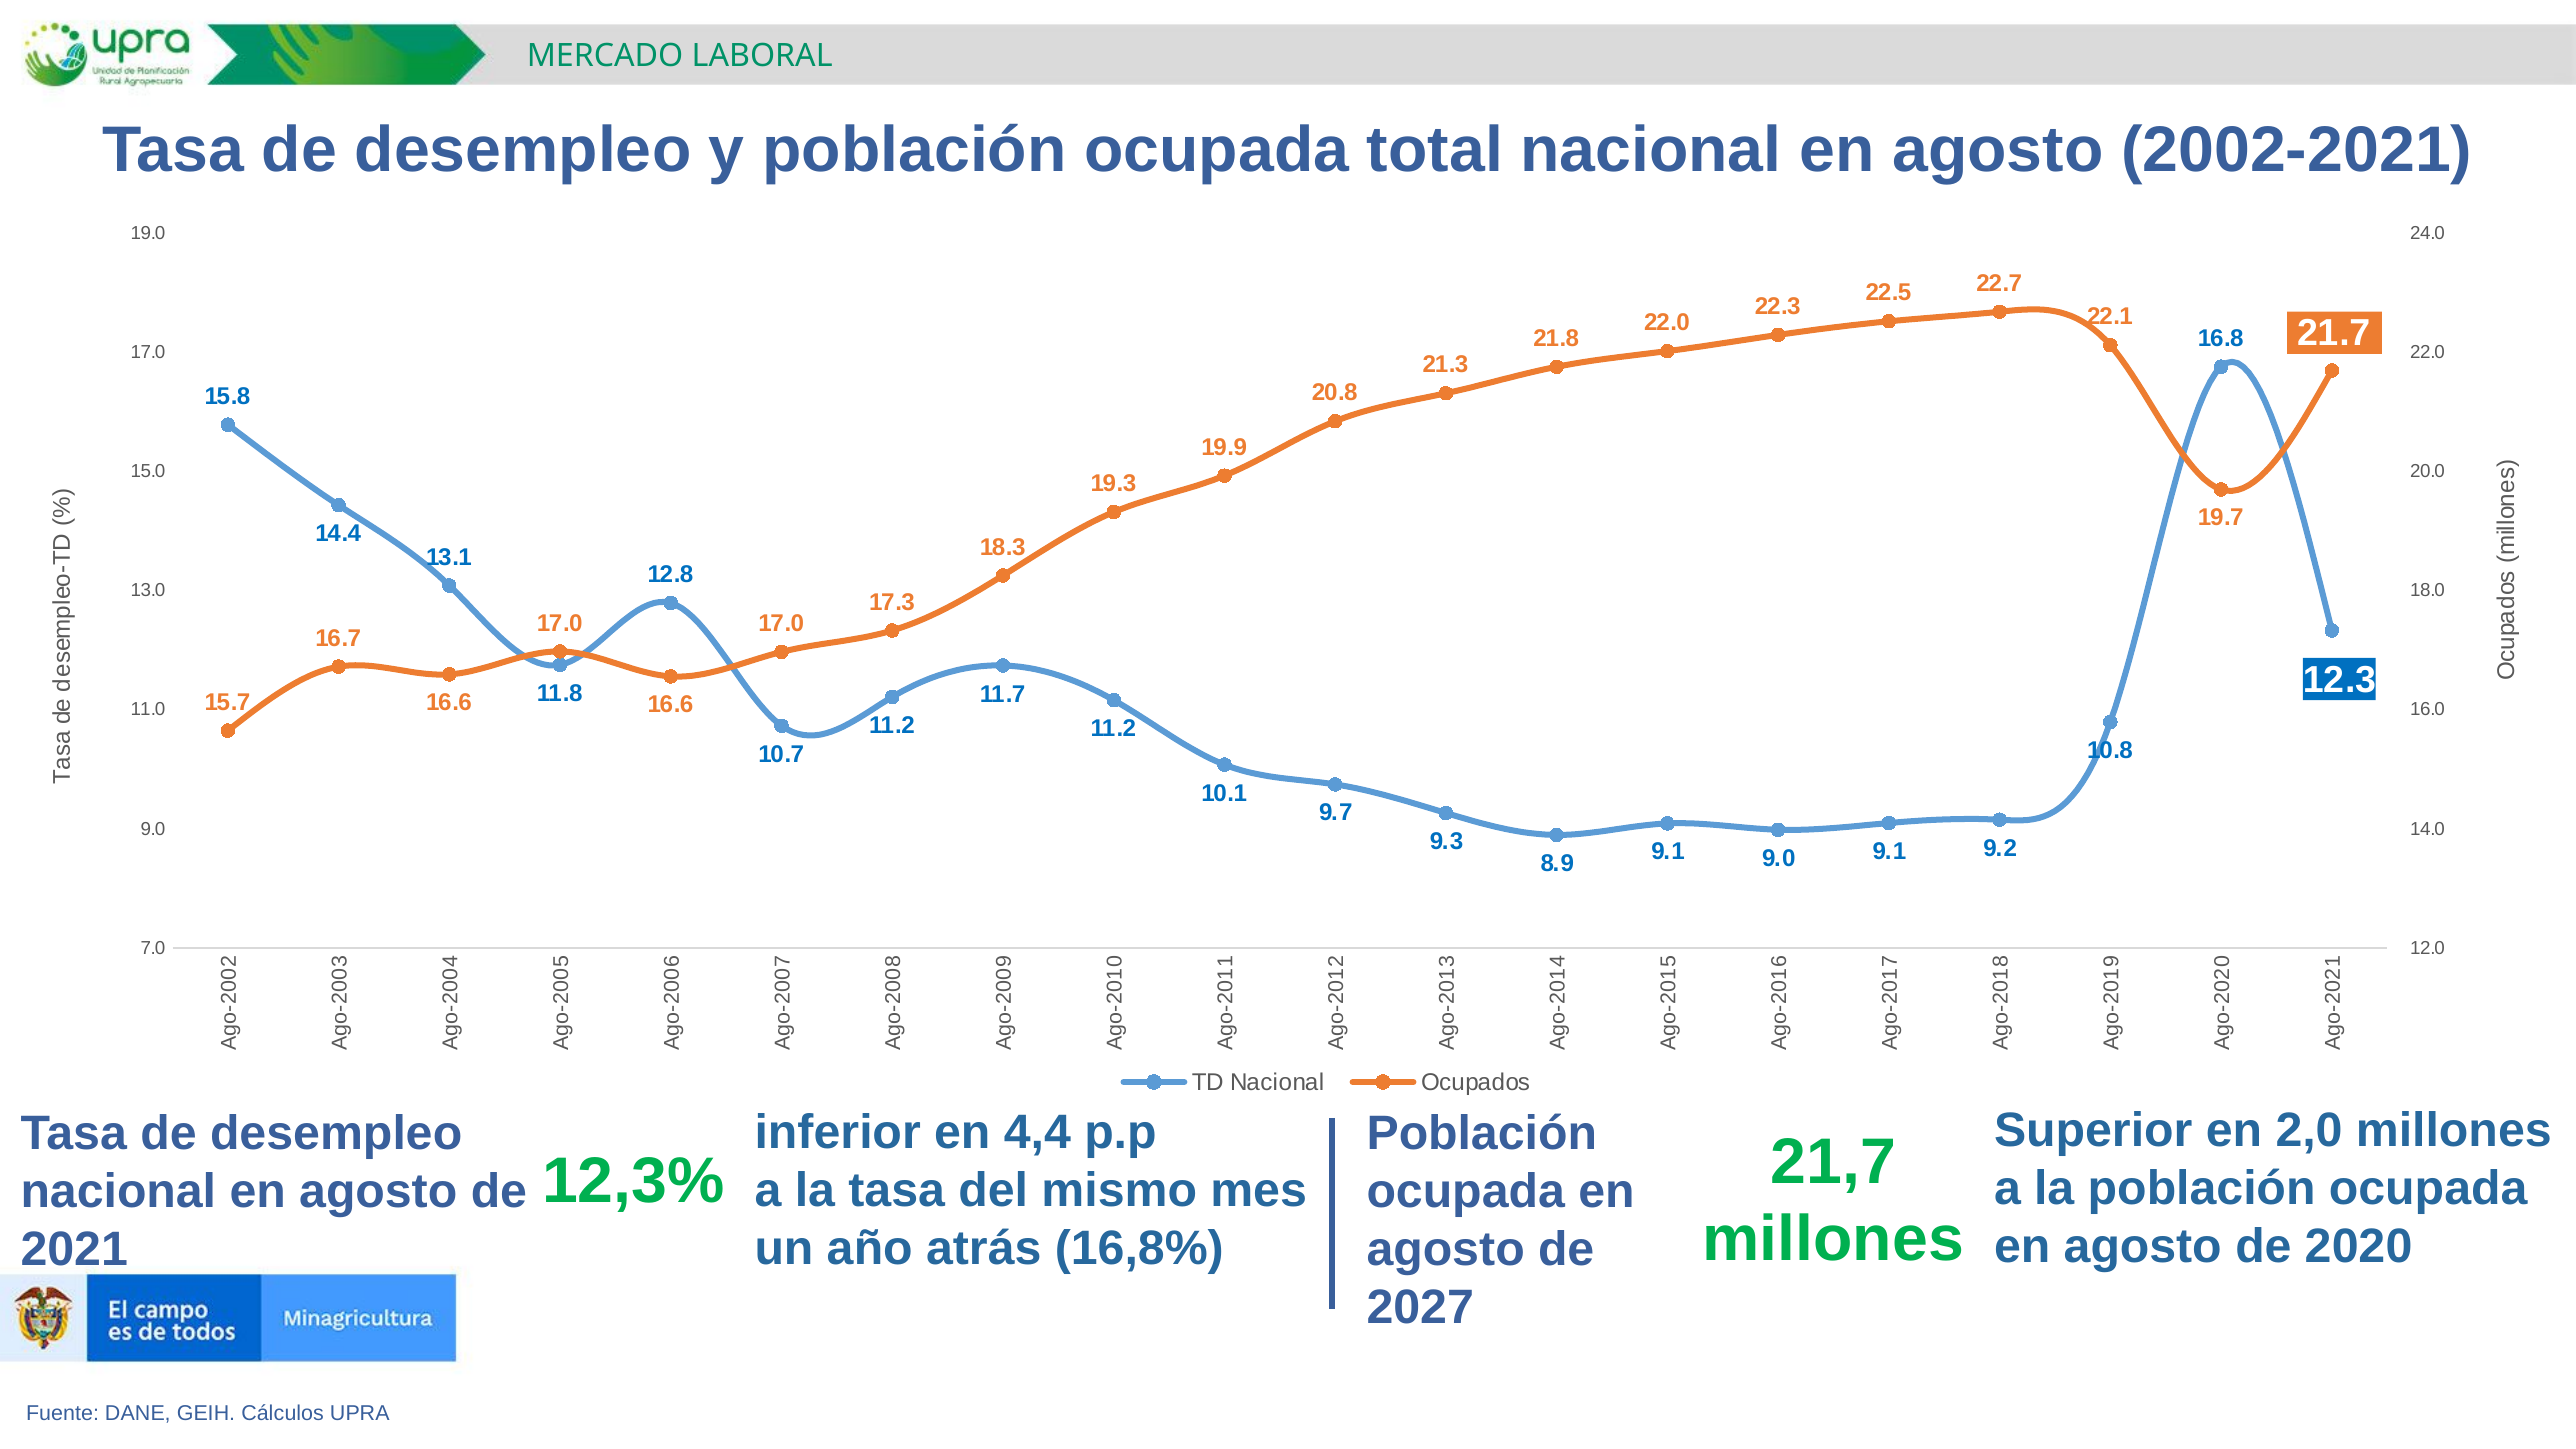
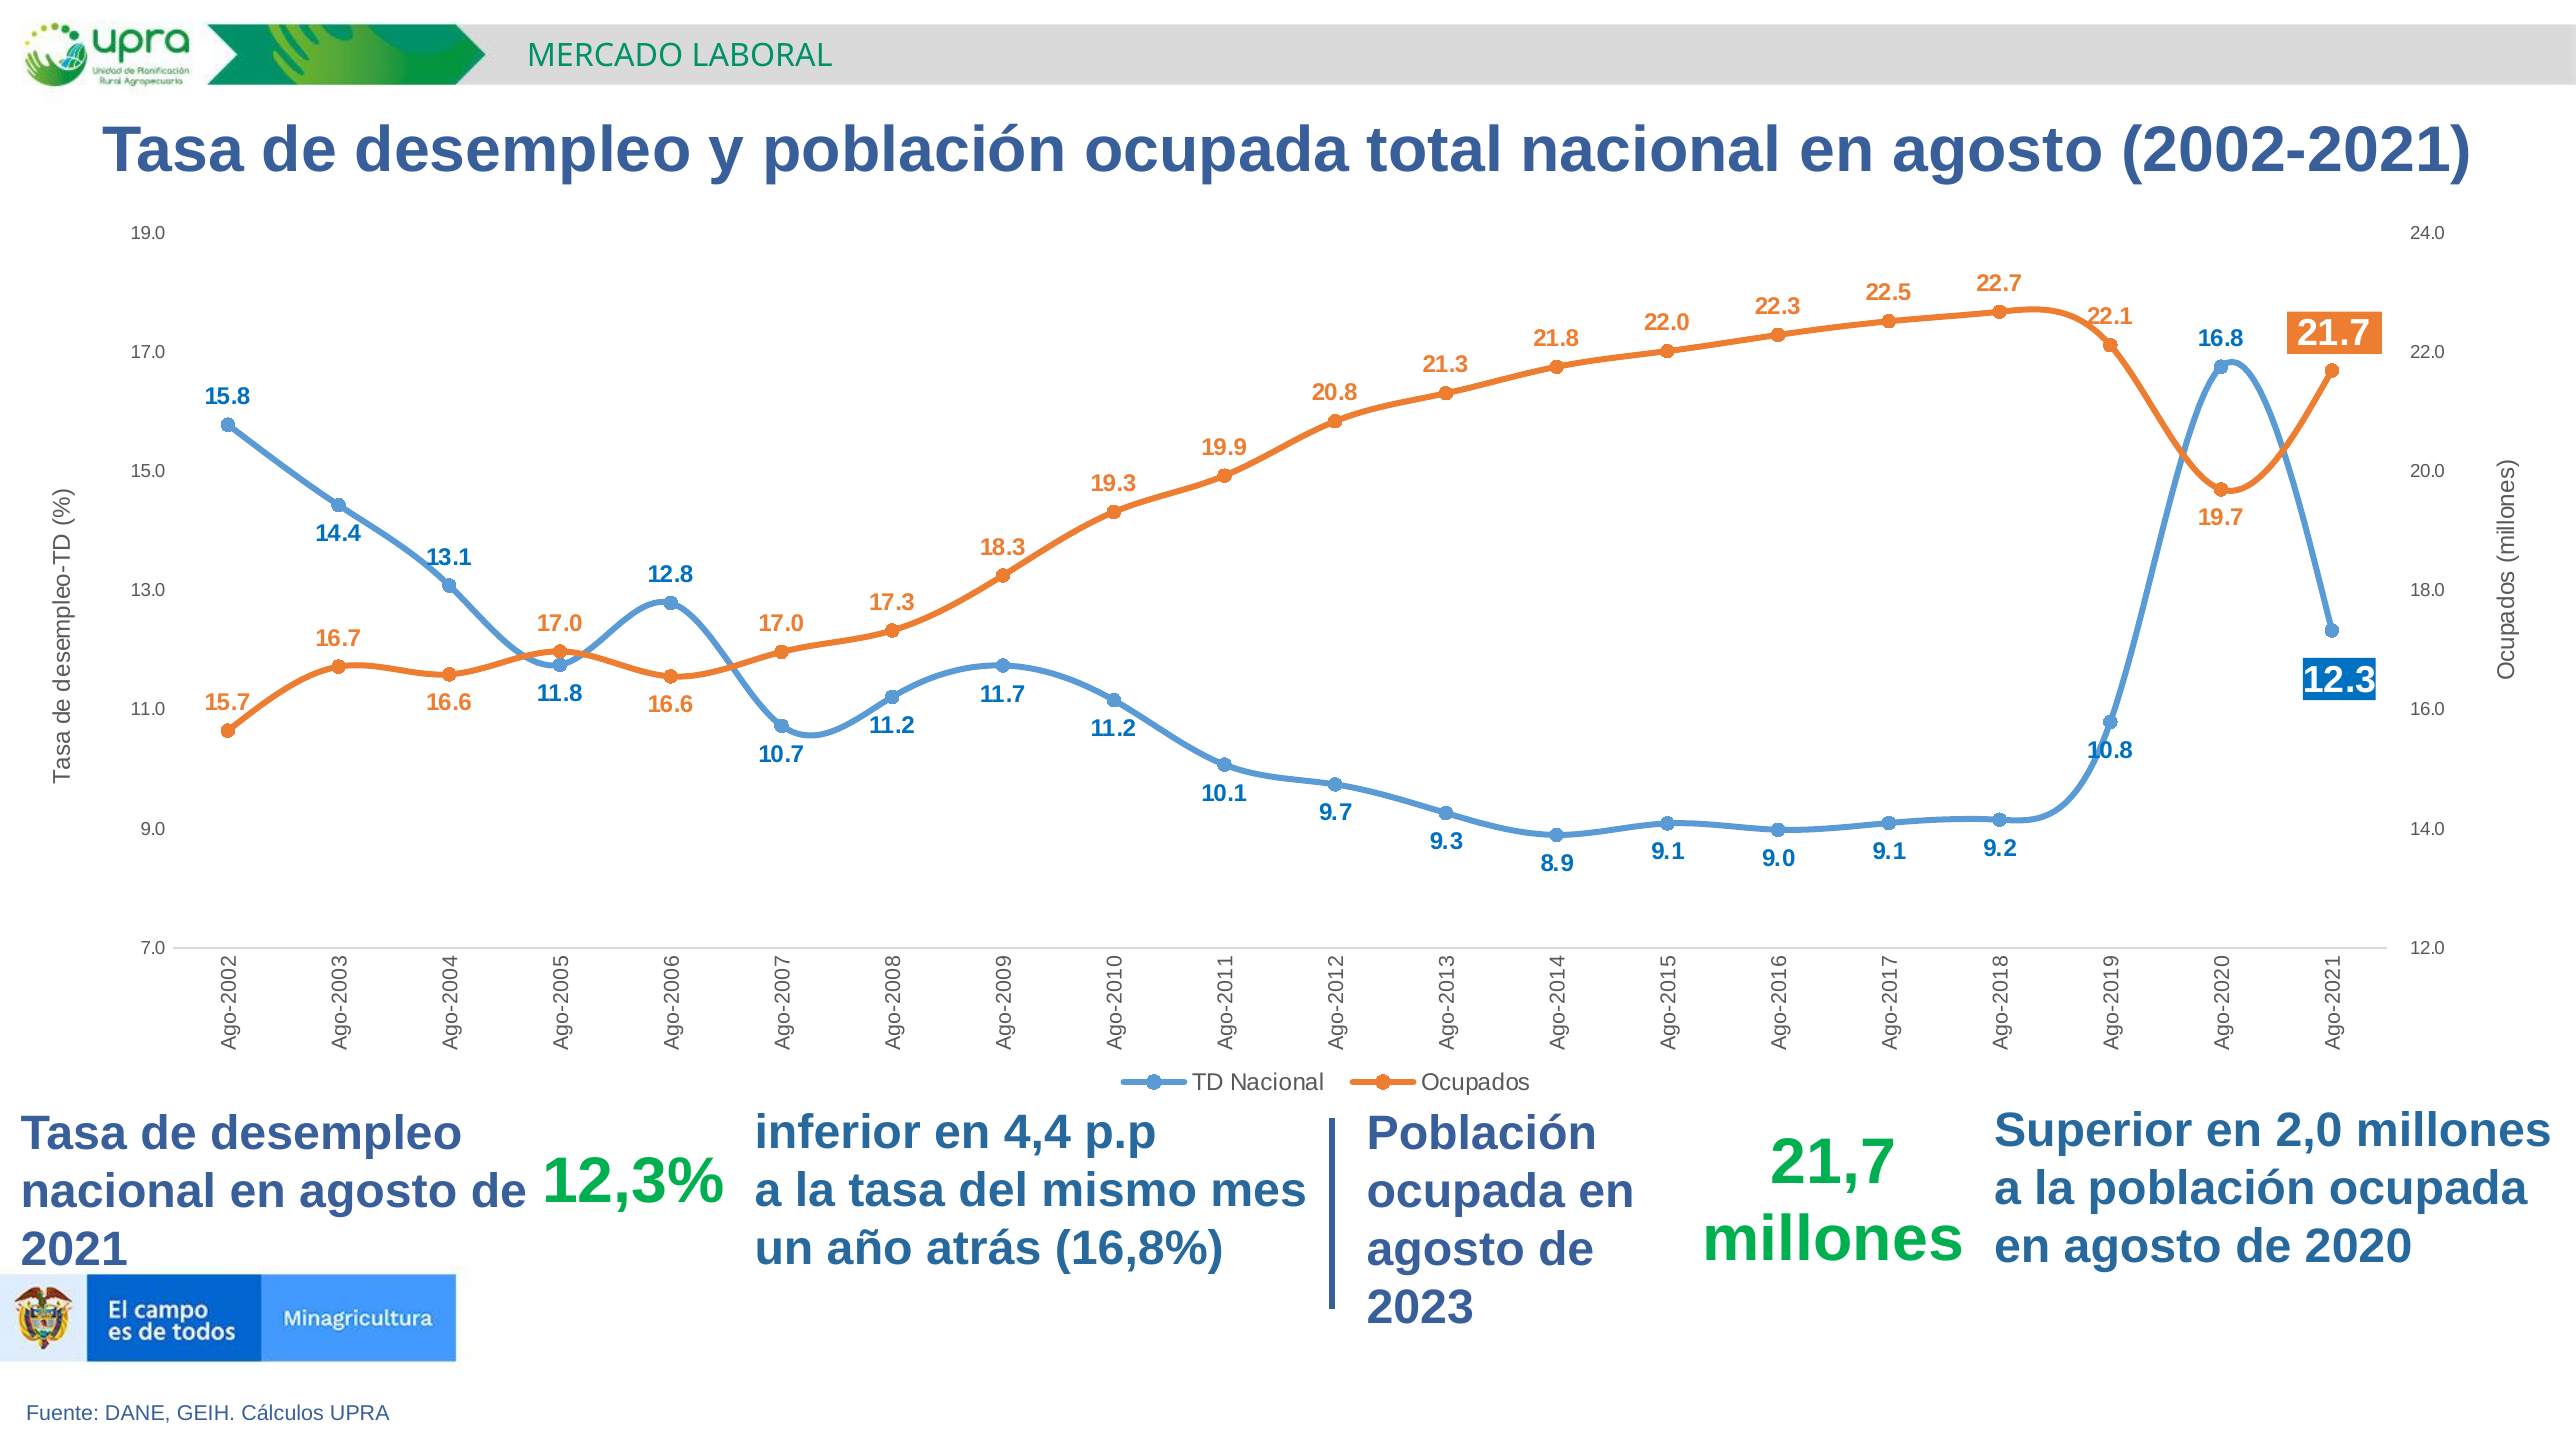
2027: 2027 -> 2023
